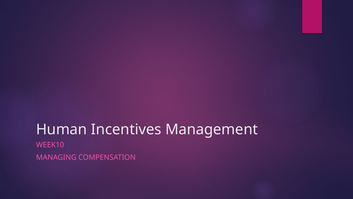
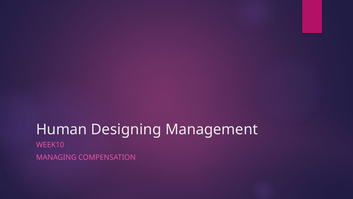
Incentives: Incentives -> Designing
